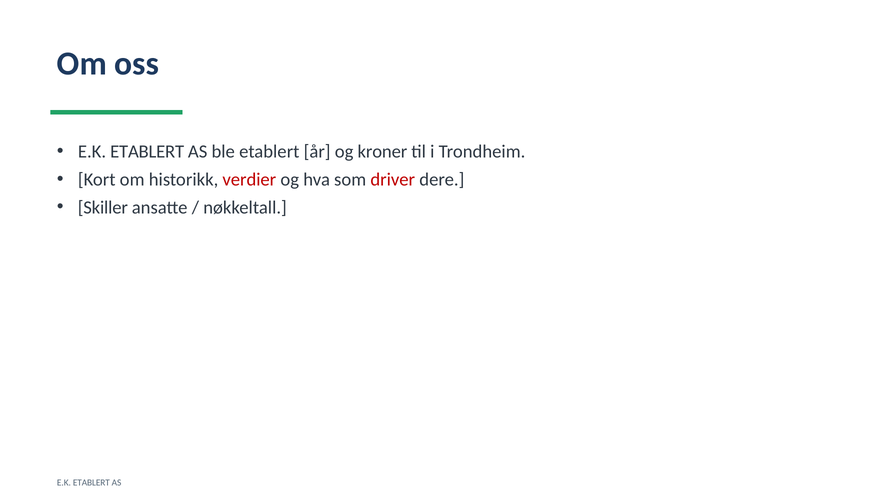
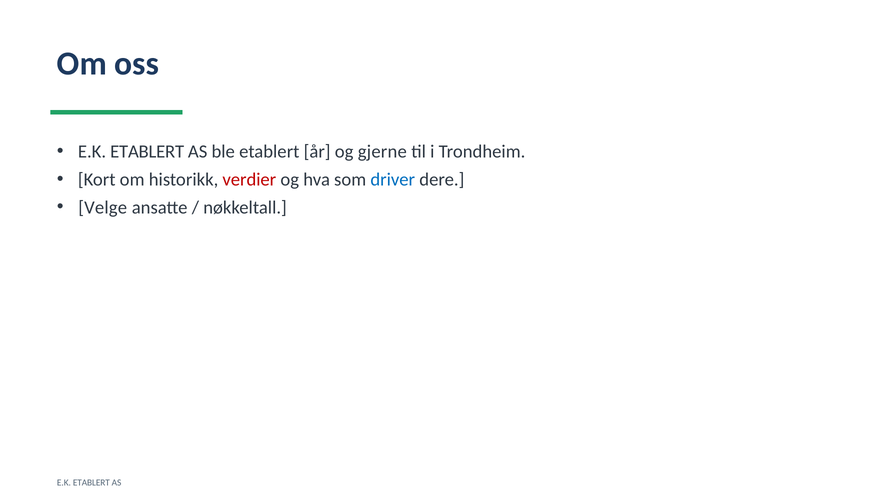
kroner: kroner -> gjerne
driver colour: red -> blue
Skiller: Skiller -> Velge
